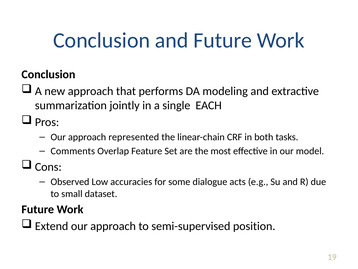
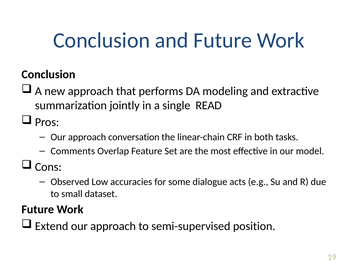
EACH: EACH -> READ
represented: represented -> conversation
